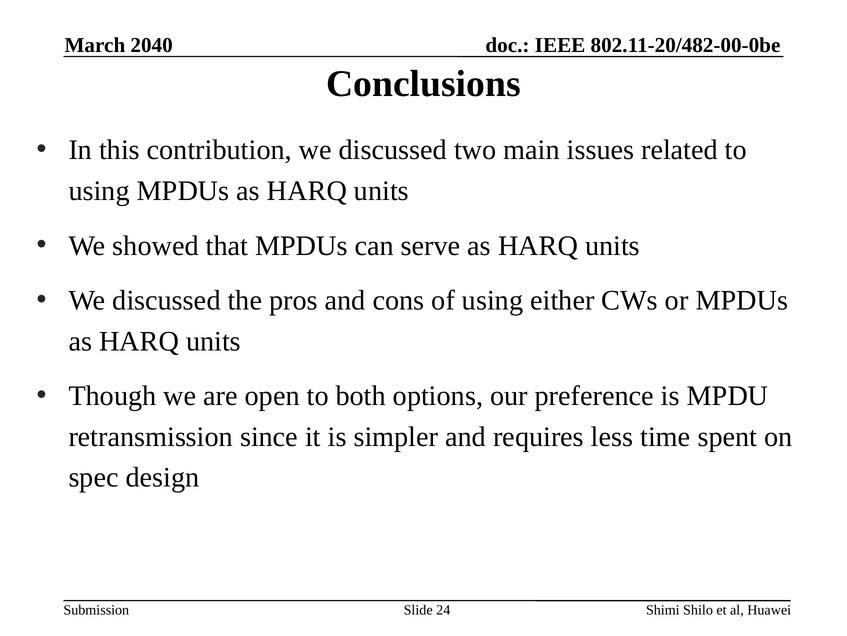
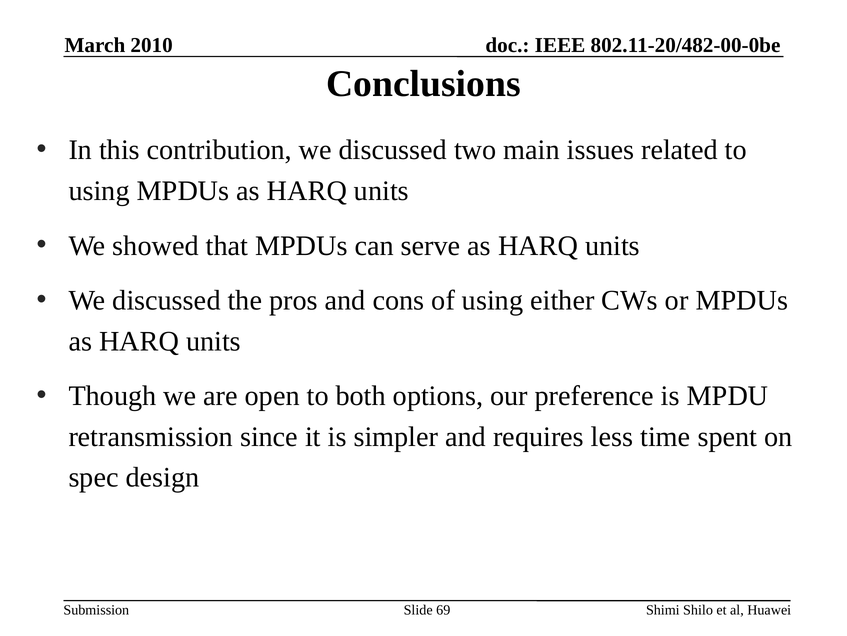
2040: 2040 -> 2010
24: 24 -> 69
